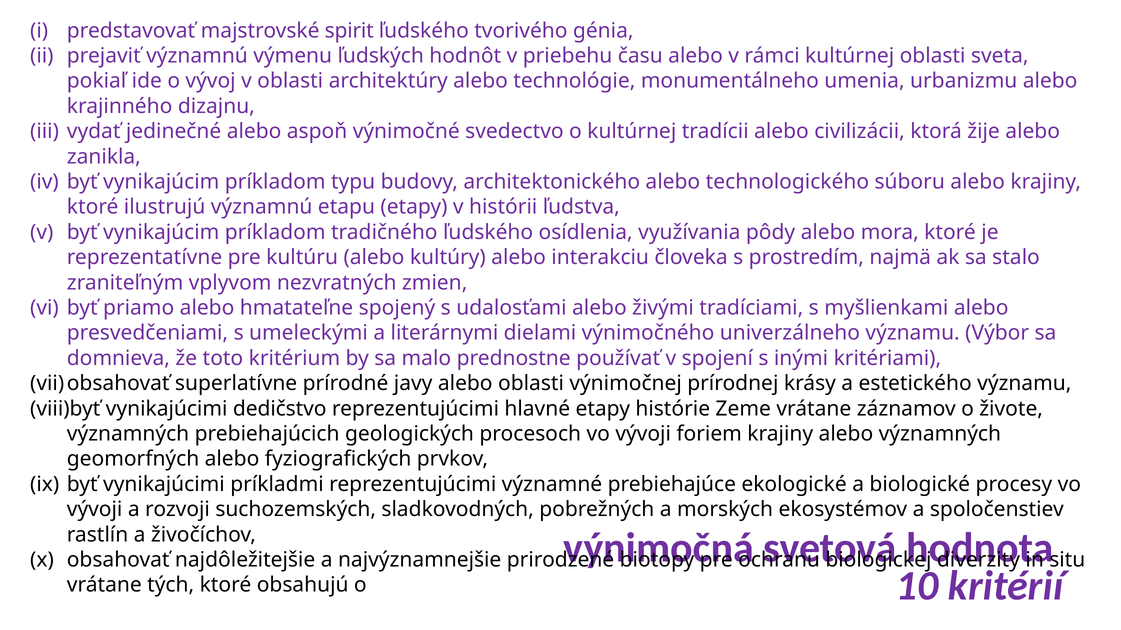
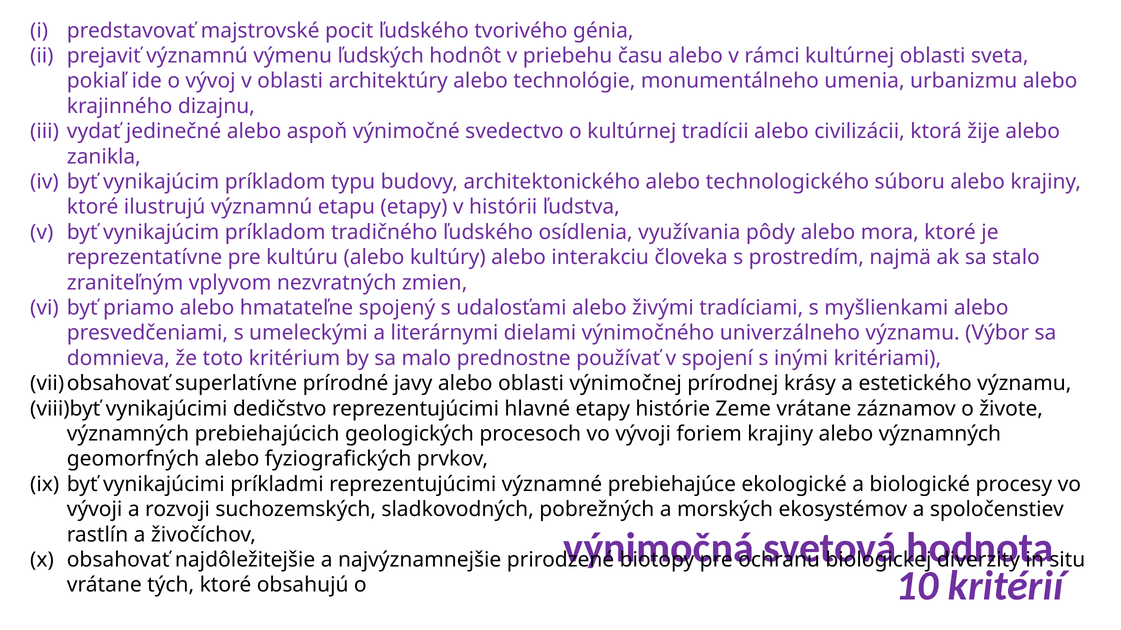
spirit: spirit -> pocit
